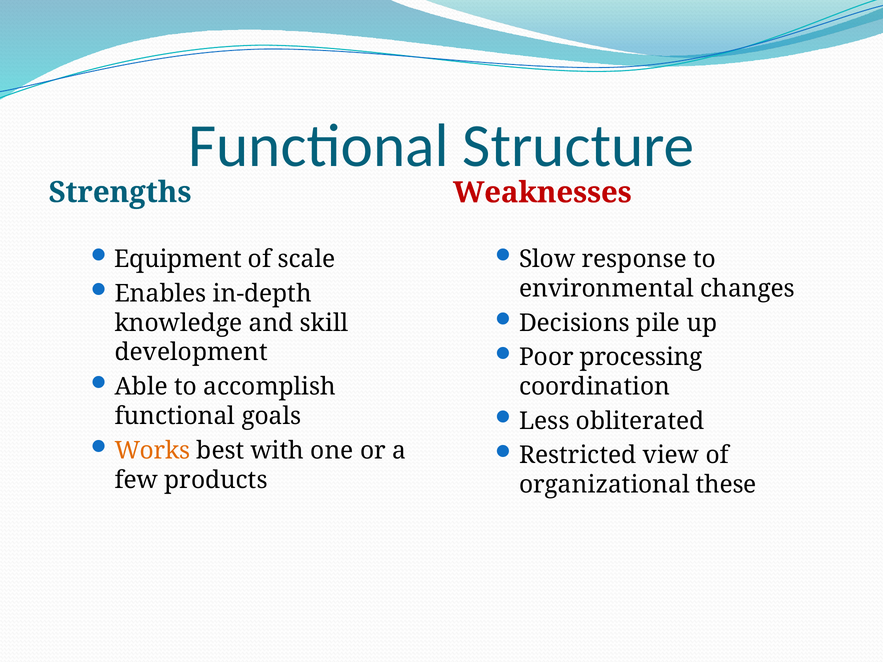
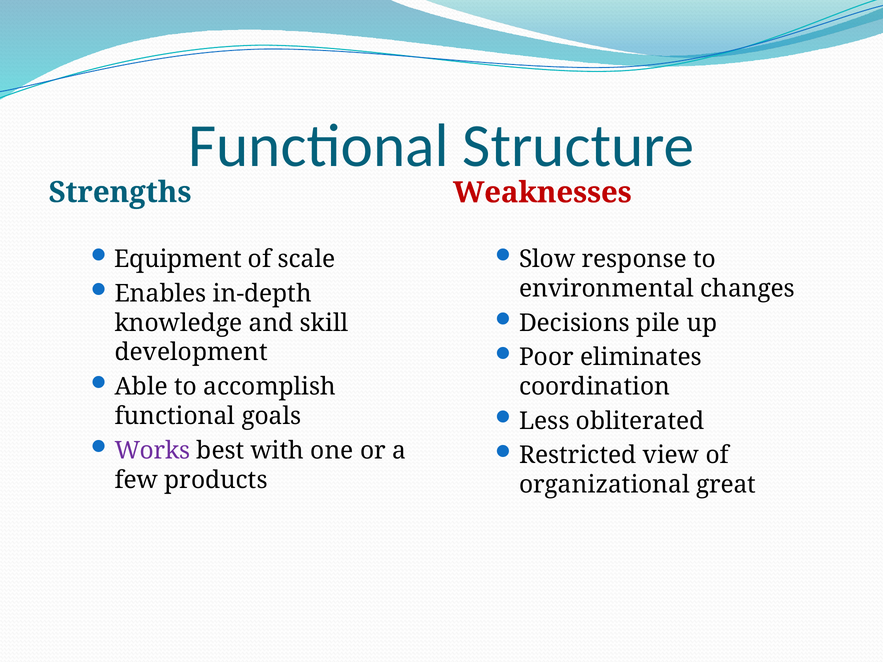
processing: processing -> eliminates
Works colour: orange -> purple
these: these -> great
